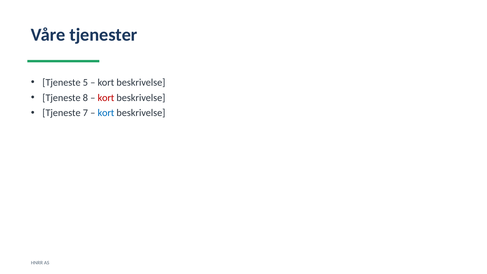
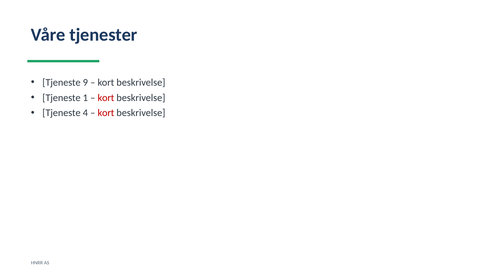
5: 5 -> 9
8: 8 -> 1
7: 7 -> 4
kort at (106, 113) colour: blue -> red
